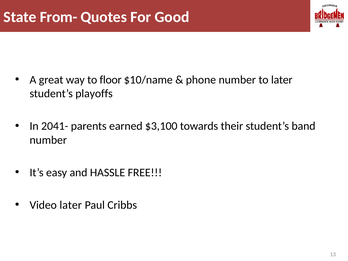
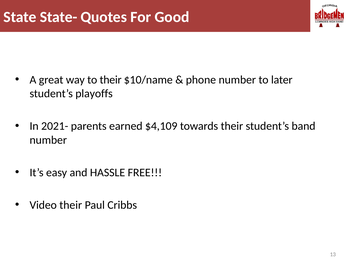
From-: From- -> State-
to floor: floor -> their
2041-: 2041- -> 2021-
$3,100: $3,100 -> $4,109
Video later: later -> their
